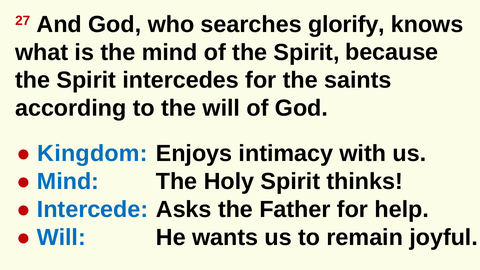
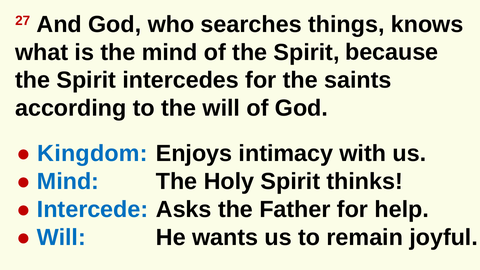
glorify: glorify -> things
